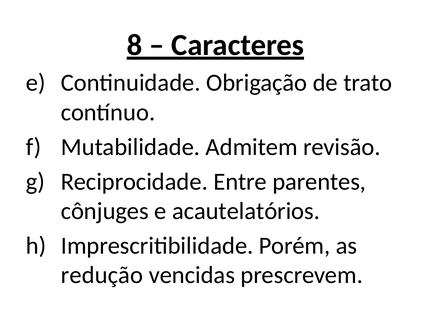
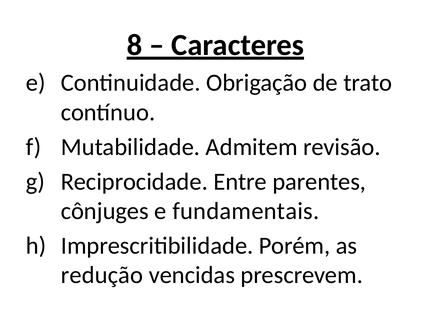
acautelatórios: acautelatórios -> fundamentais
